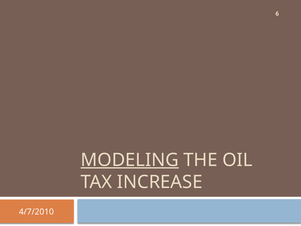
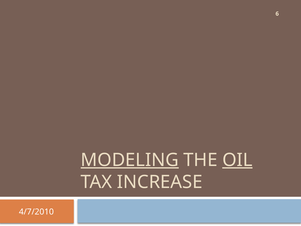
OIL underline: none -> present
